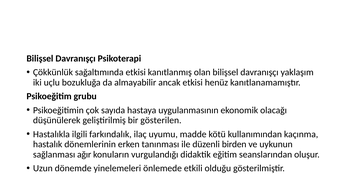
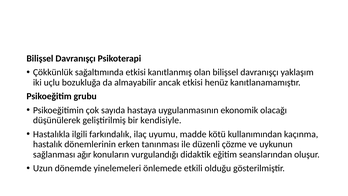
gösterilen: gösterilen -> kendisiyle
birden: birden -> çözme
